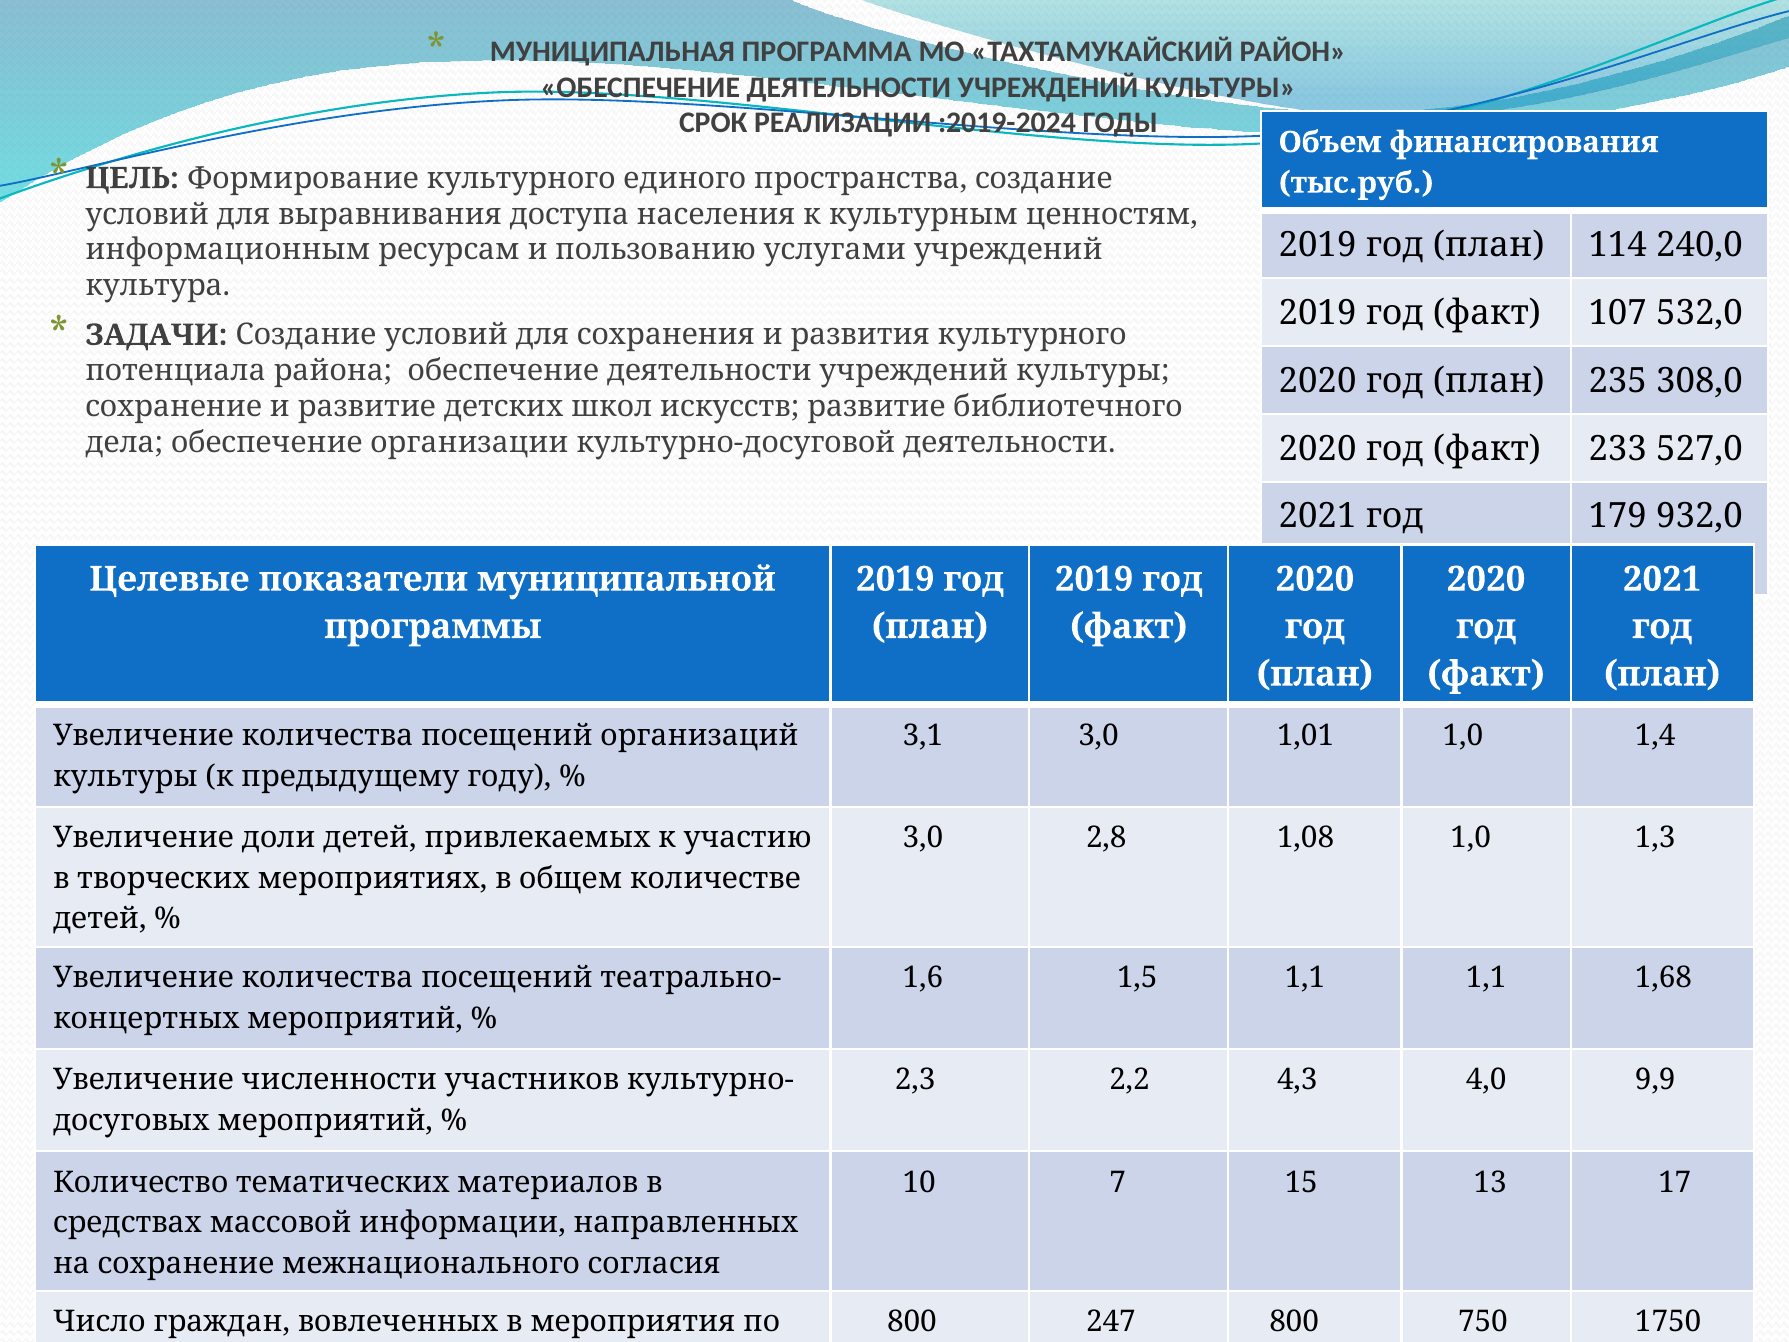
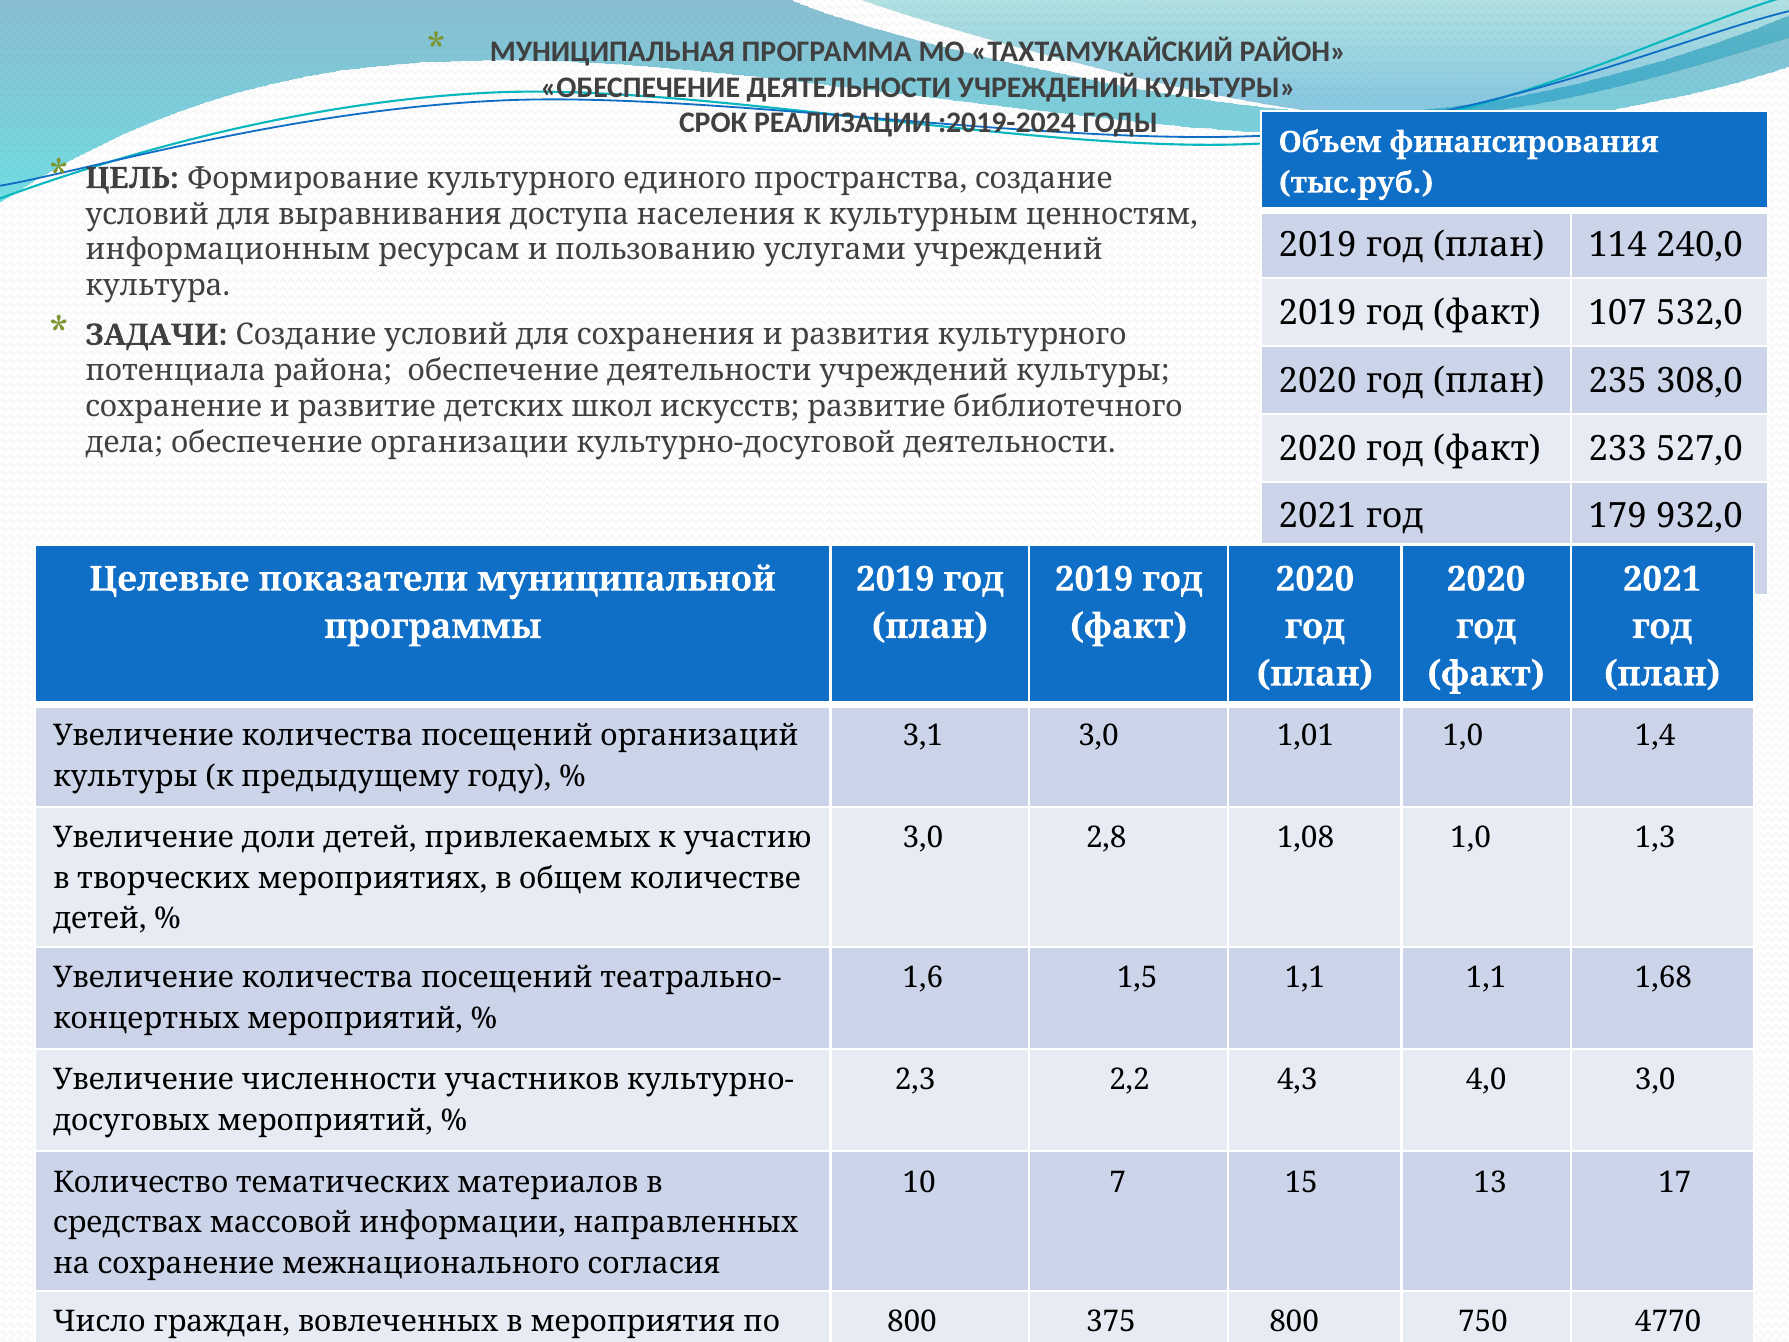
4,0 9,9: 9,9 -> 3,0
247: 247 -> 375
1750: 1750 -> 4770
